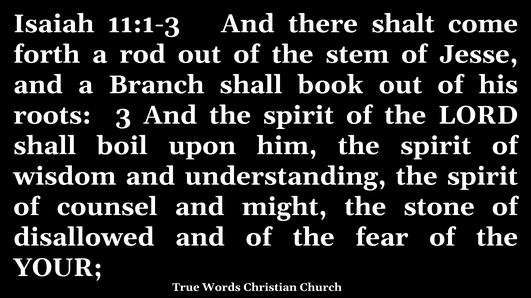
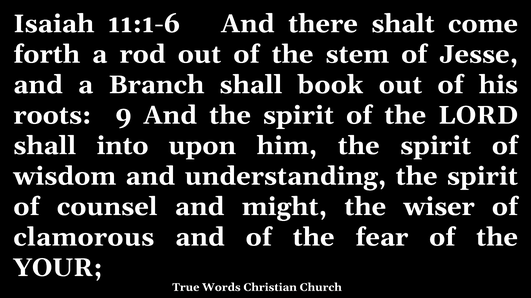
11:1-3: 11:1-3 -> 11:1-6
3: 3 -> 9
boil: boil -> into
stone: stone -> wiser
disallowed: disallowed -> clamorous
